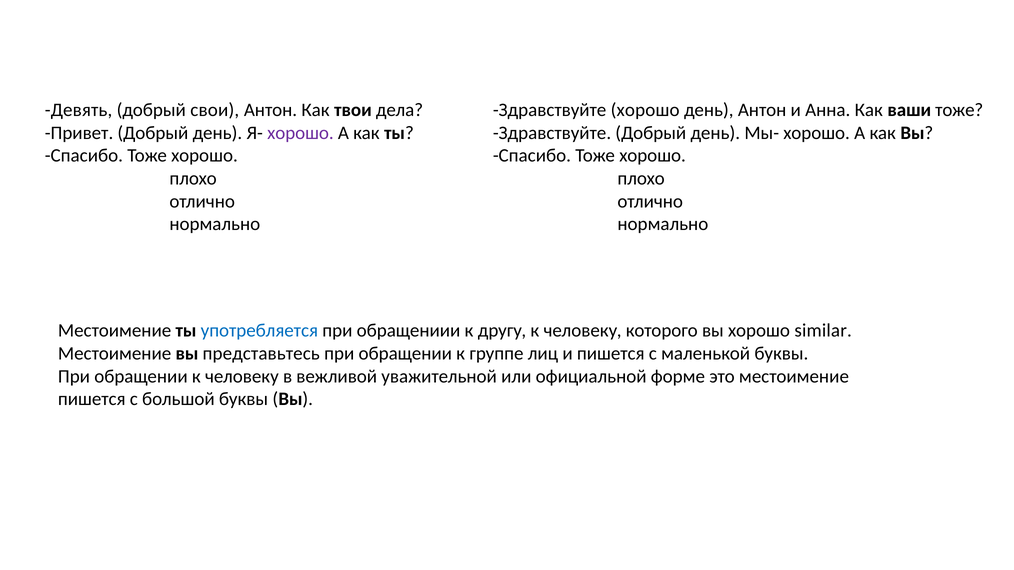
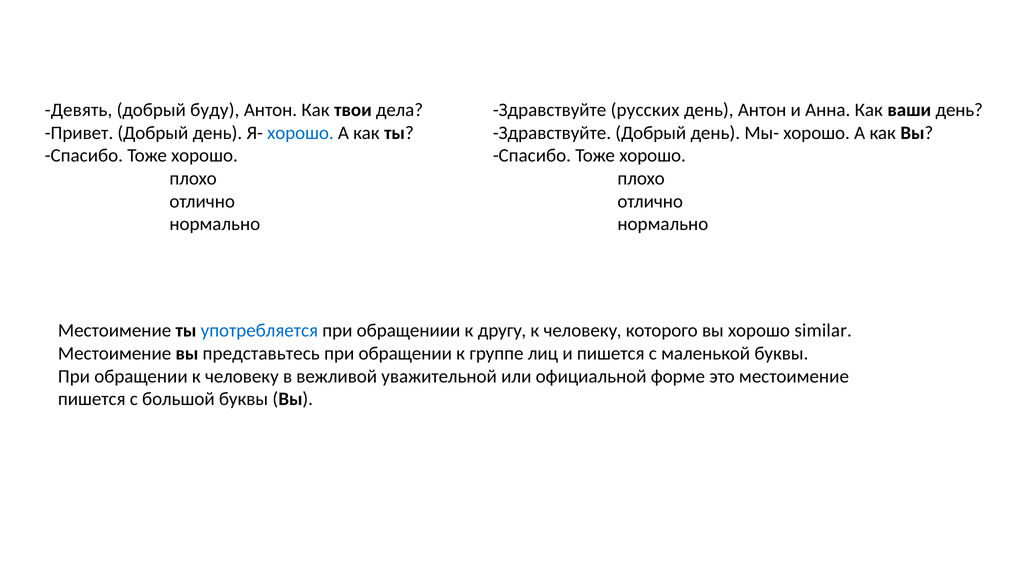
свои: свои -> буду
Здравствуйте хорошо: хорошо -> русских
ваши тоже: тоже -> день
хорошо at (300, 133) colour: purple -> blue
